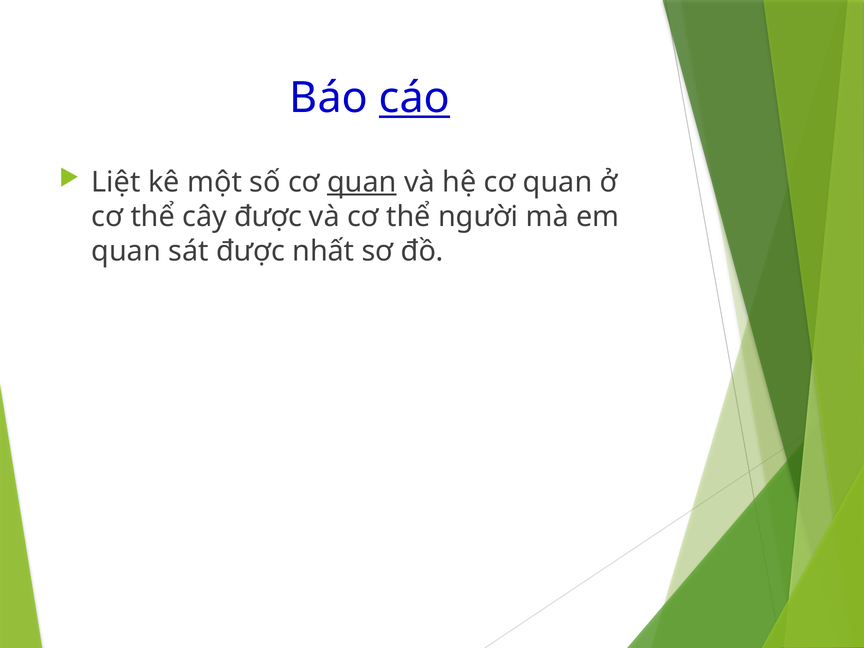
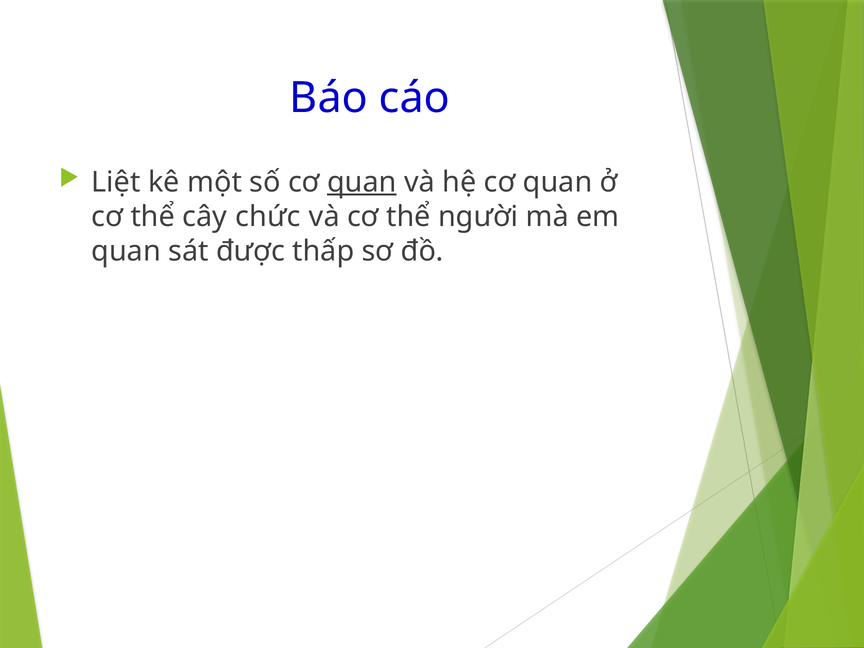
cáo underline: present -> none
cây được: được -> chức
nhất: nhất -> thấp
